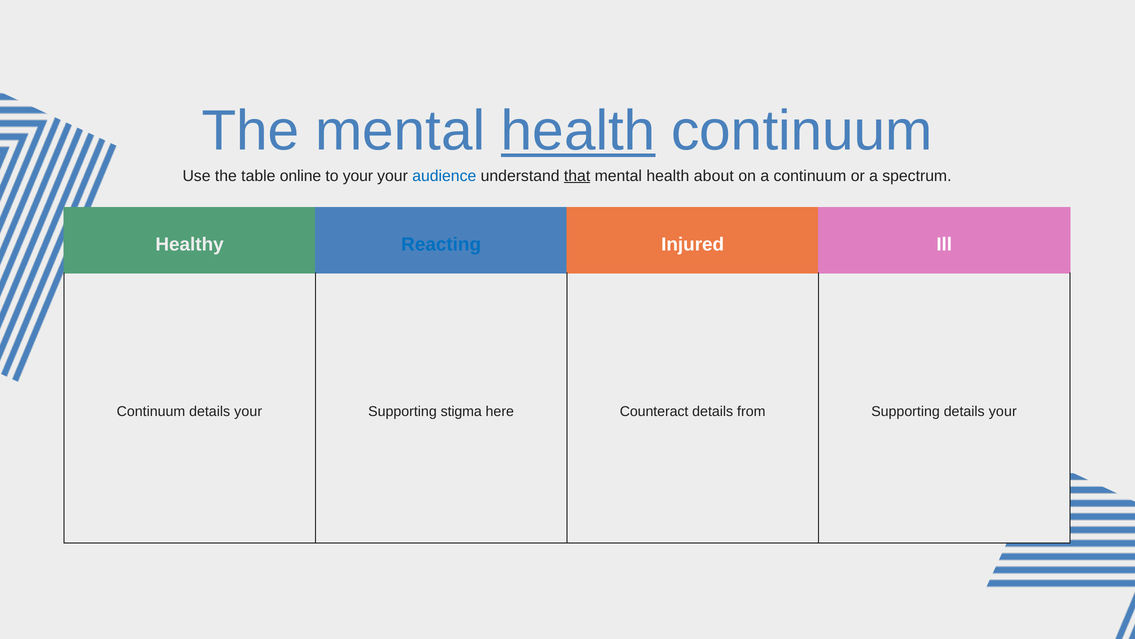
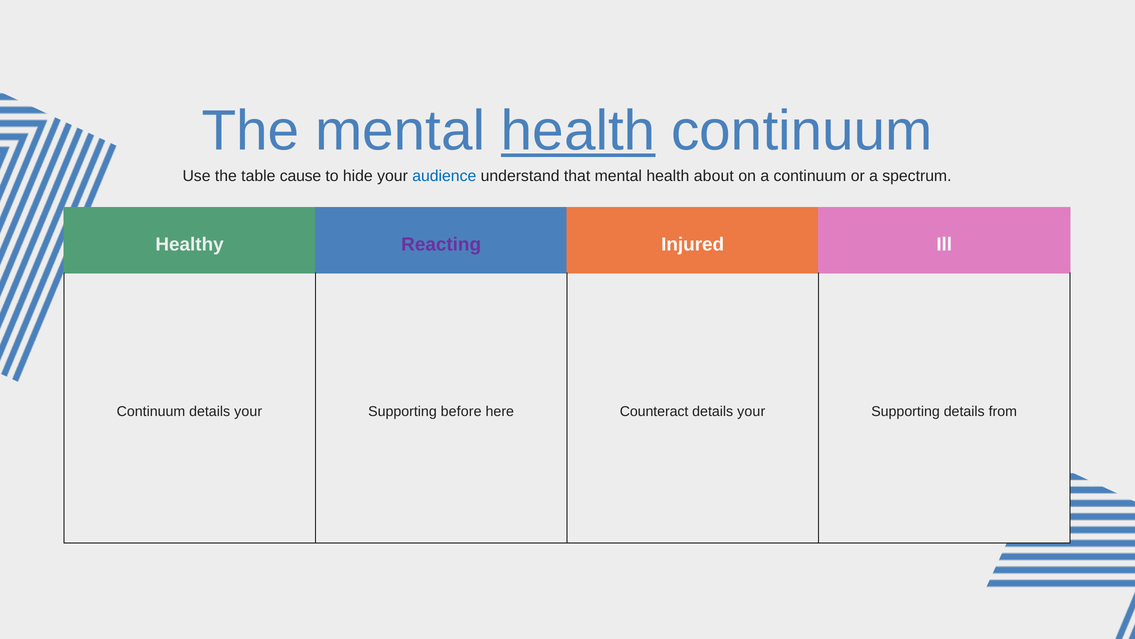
online: online -> cause
to your: your -> hide
that underline: present -> none
Reacting colour: blue -> purple
stigma: stigma -> before
from at (751, 411): from -> your
Supporting details your: your -> from
